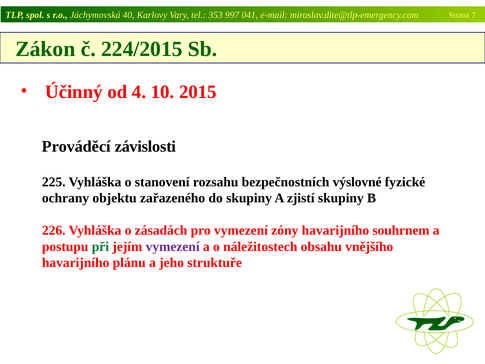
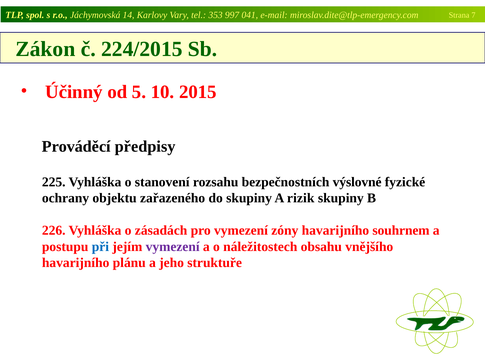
40: 40 -> 14
4: 4 -> 5
závislosti: závislosti -> předpisy
zjistí: zjistí -> rizik
při colour: green -> blue
